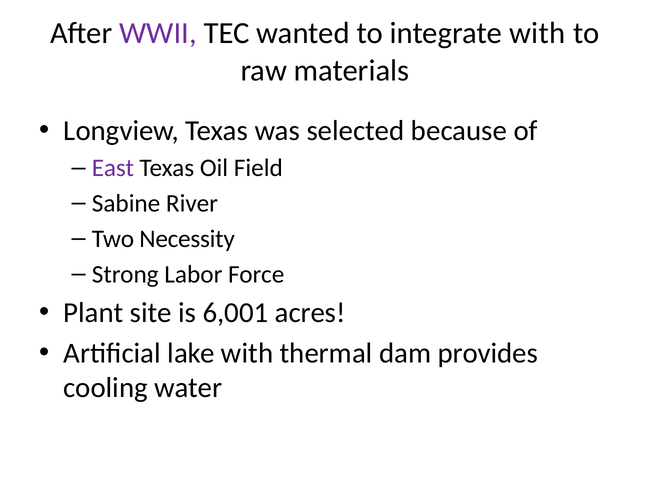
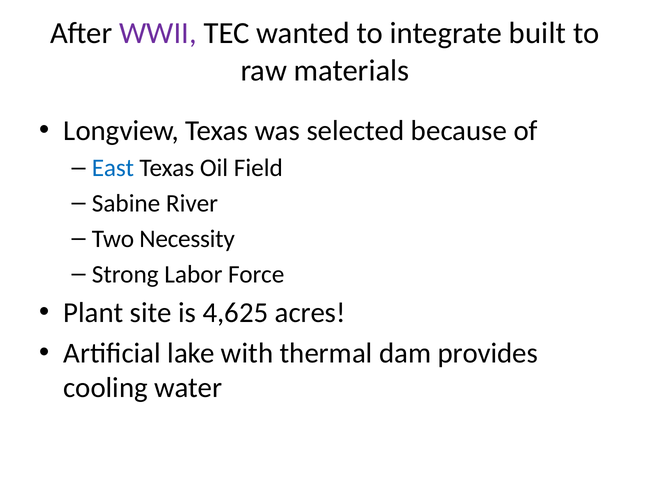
integrate with: with -> built
East colour: purple -> blue
6,001: 6,001 -> 4,625
